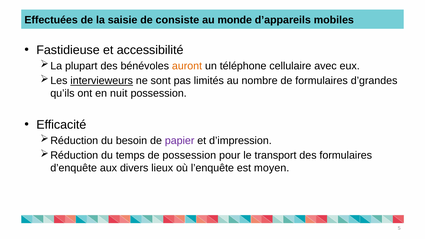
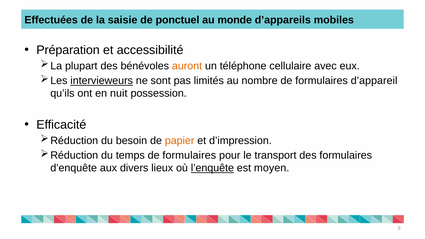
consiste: consiste -> ponctuel
Fastidieuse: Fastidieuse -> Préparation
d’grandes: d’grandes -> d’appareil
papier colour: purple -> orange
temps de possession: possession -> formulaires
l’enquête underline: none -> present
